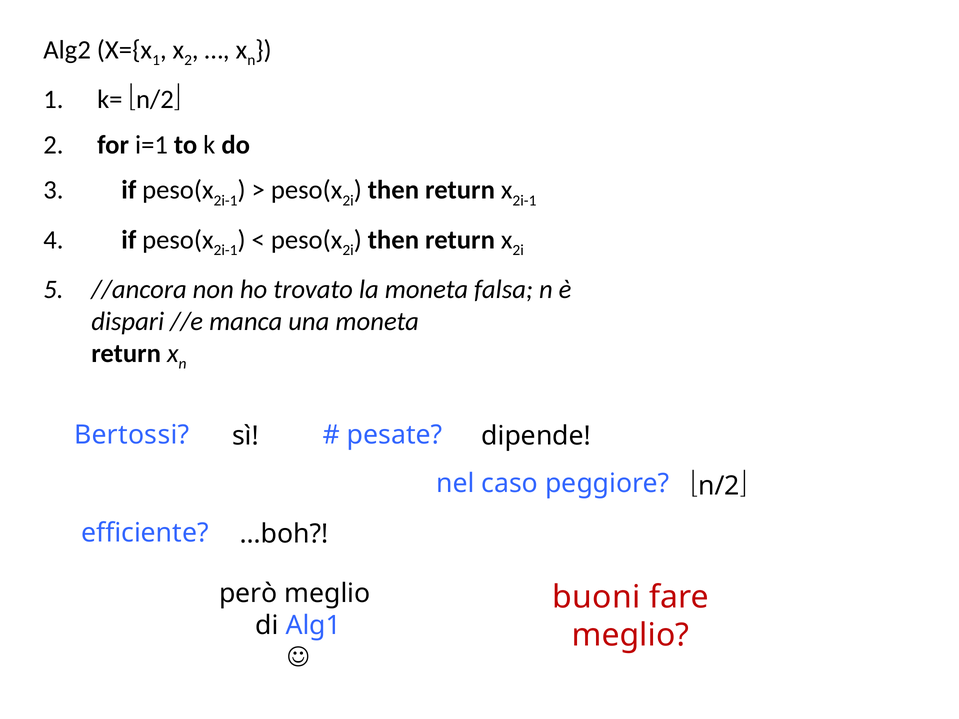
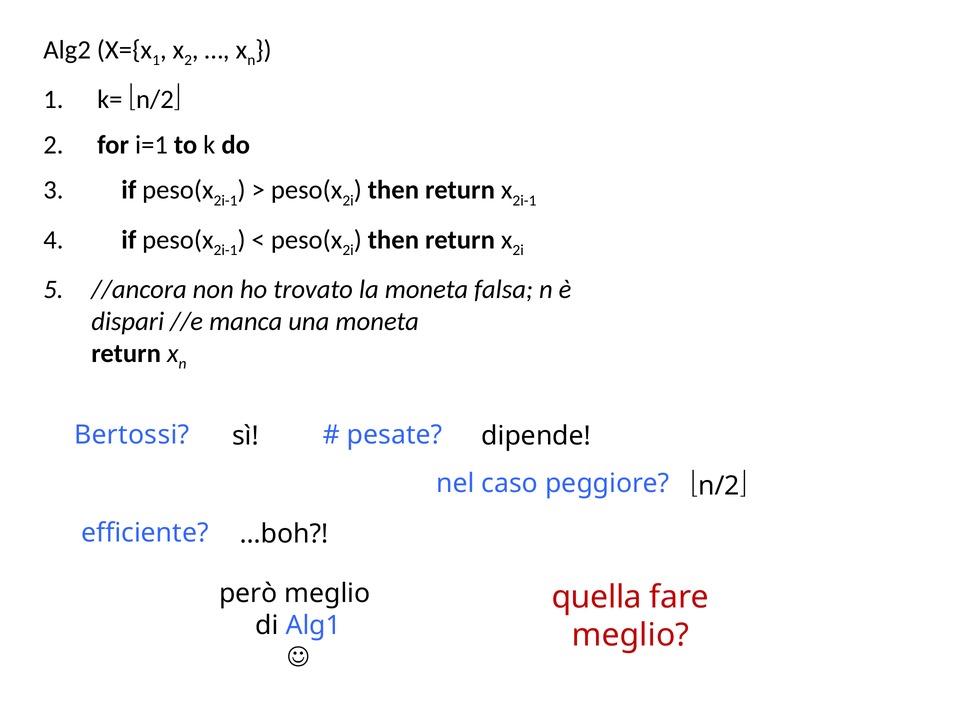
buoni: buoni -> quella
